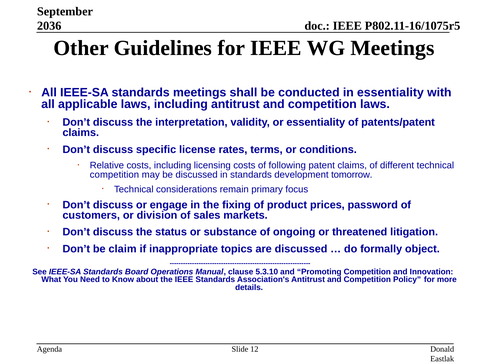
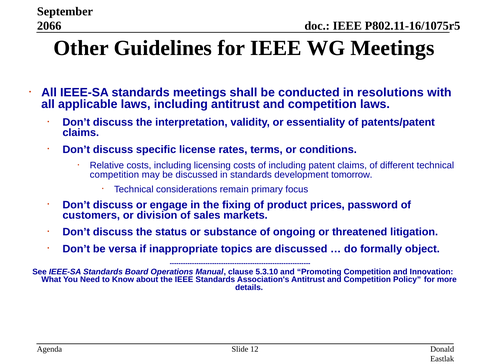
2036: 2036 -> 2066
in essentiality: essentiality -> resolutions
of following: following -> including
claim: claim -> versa
